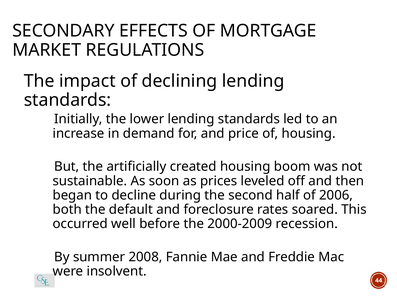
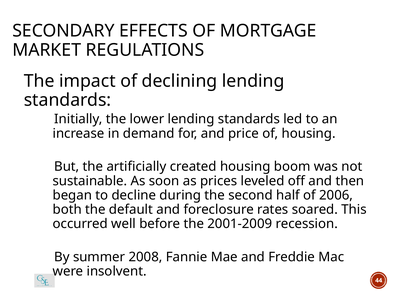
2000-2009: 2000-2009 -> 2001-2009
